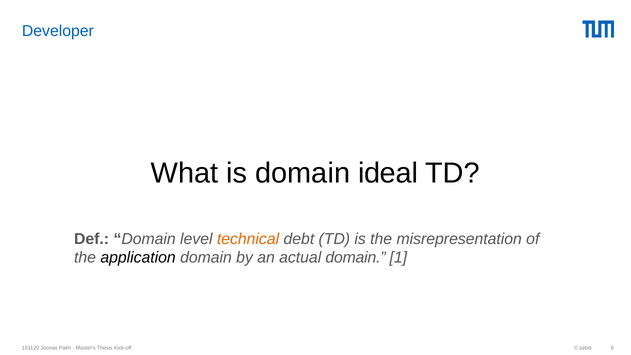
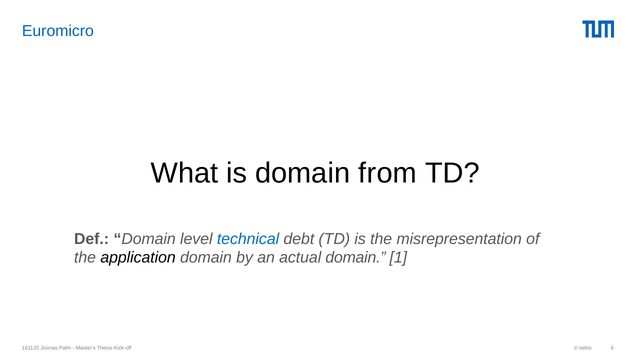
Developer: Developer -> Euromicro
ideal: ideal -> from
technical colour: orange -> blue
